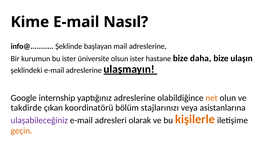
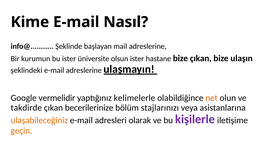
bize daha: daha -> çıkan
internship: internship -> vermelidir
yaptığınız adreslerine: adreslerine -> kelimelerle
koordinatörü: koordinatörü -> becerilerinize
ulaşabileceğiniz colour: purple -> orange
kişilerle colour: orange -> purple
